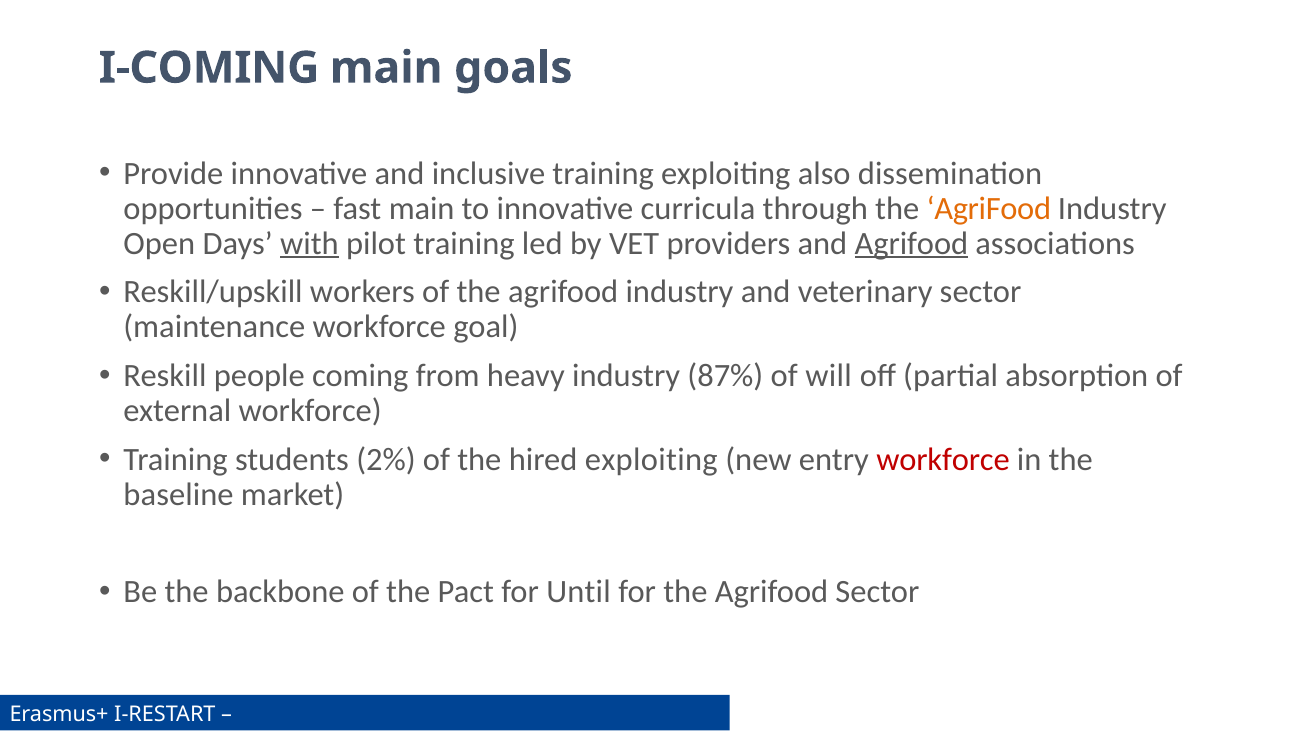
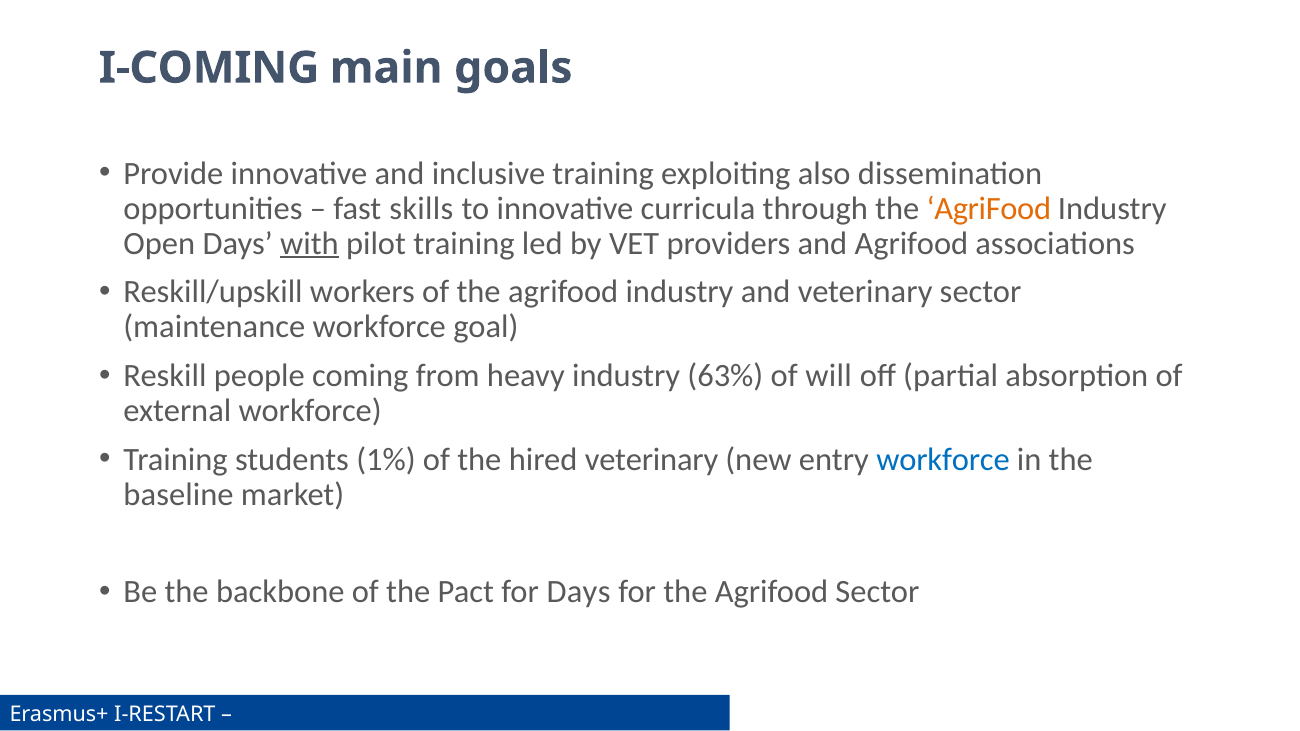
fast main: main -> skills
Agrifood at (911, 244) underline: present -> none
87%: 87% -> 63%
2%: 2% -> 1%
hired exploiting: exploiting -> veterinary
workforce at (943, 460) colour: red -> blue
for Until: Until -> Days
